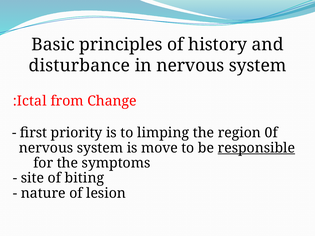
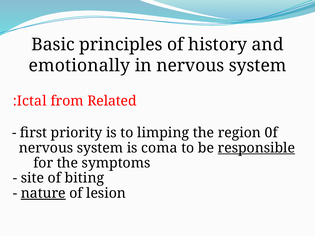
disturbance: disturbance -> emotionally
Change: Change -> Related
move: move -> coma
nature underline: none -> present
